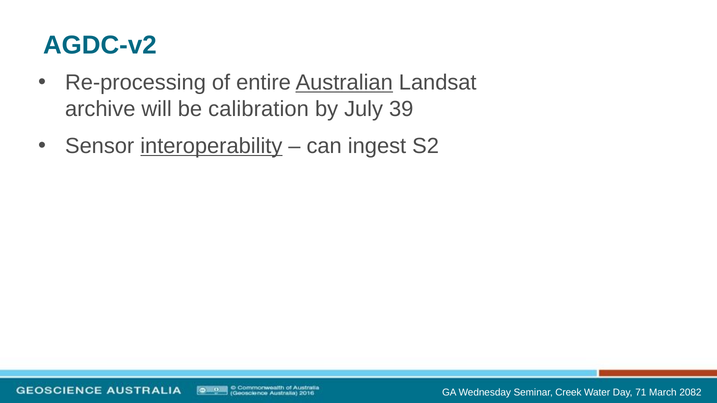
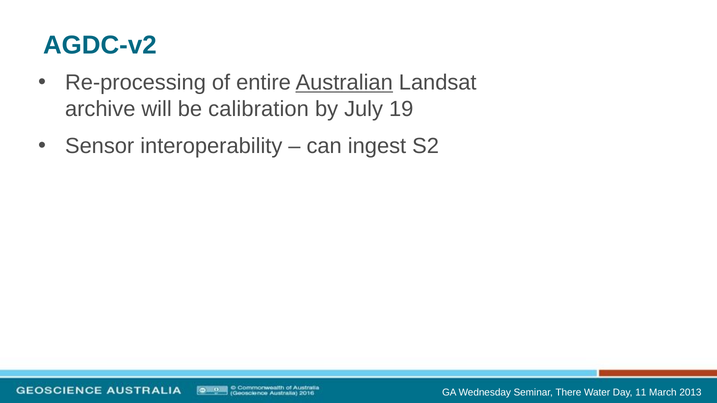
39: 39 -> 19
interoperability underline: present -> none
Creek: Creek -> There
71: 71 -> 11
2082: 2082 -> 2013
